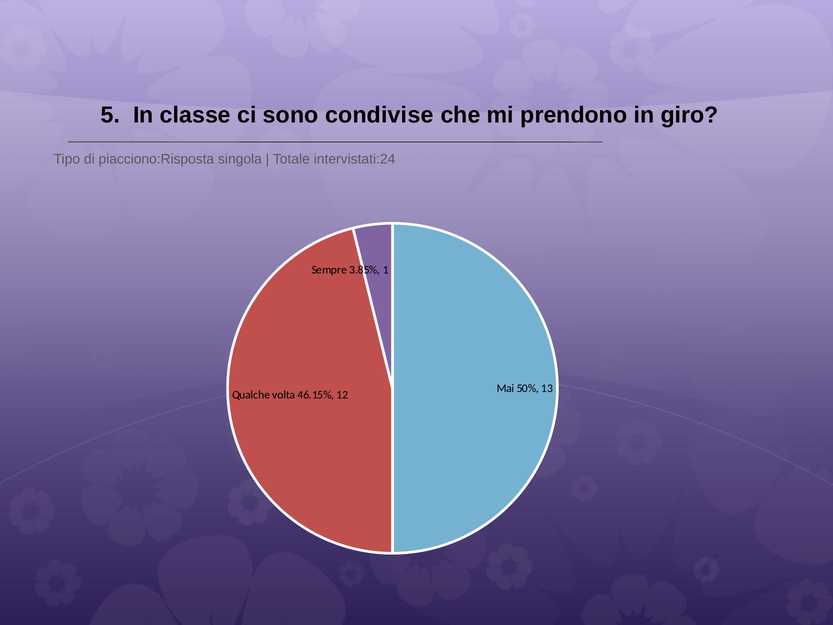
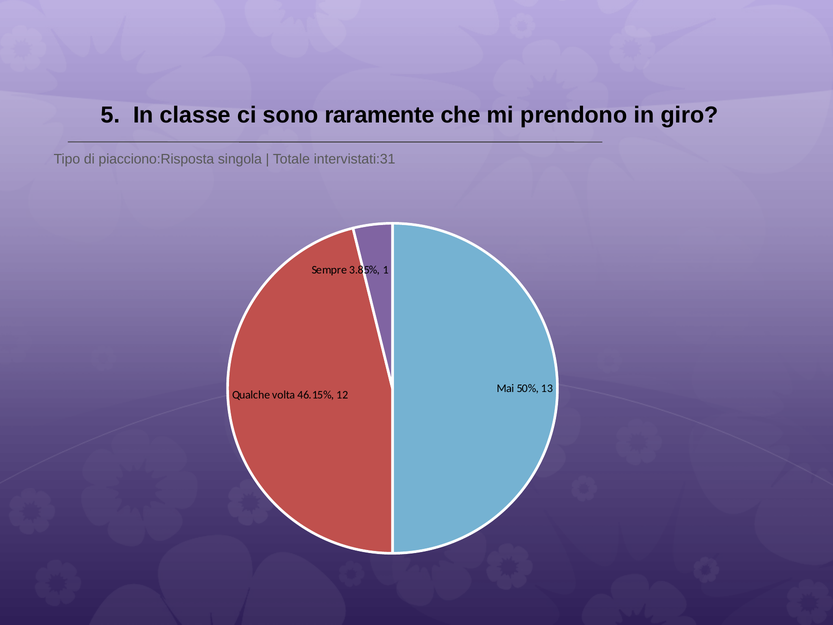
condivise: condivise -> raramente
intervistati:24: intervistati:24 -> intervistati:31
